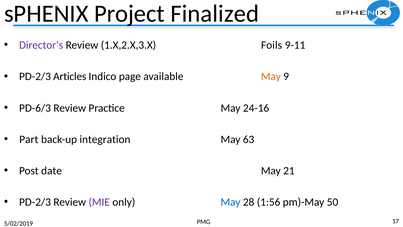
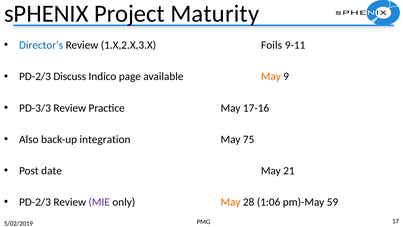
Finalized: Finalized -> Maturity
Director’s colour: purple -> blue
Articles: Articles -> Discuss
PD-6/3: PD-6/3 -> PD-3/3
24-16: 24-16 -> 17-16
Part: Part -> Also
63: 63 -> 75
May at (231, 202) colour: blue -> orange
1:56: 1:56 -> 1:06
50: 50 -> 59
